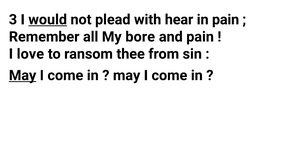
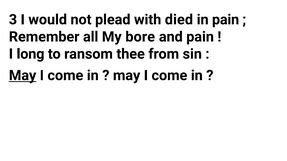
would underline: present -> none
hear: hear -> died
love: love -> long
